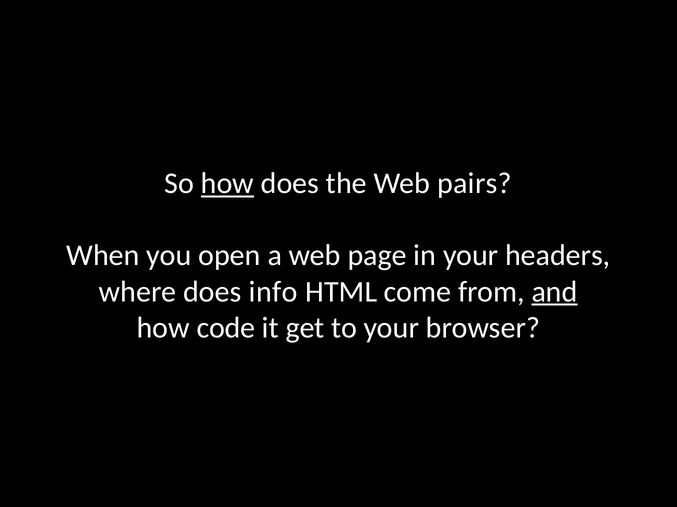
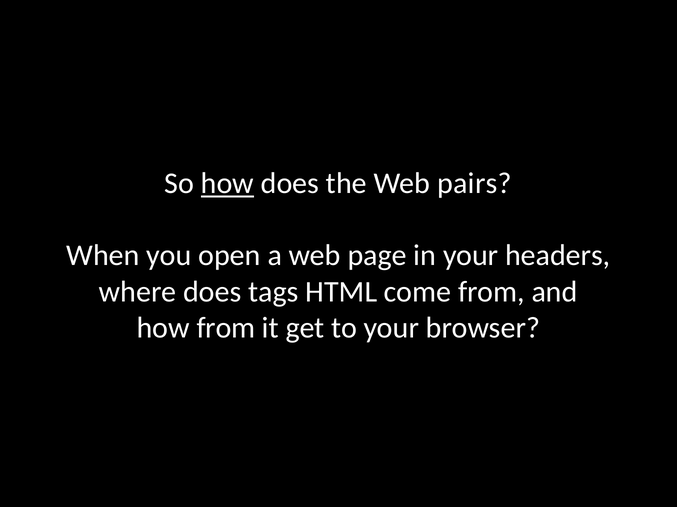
info: info -> tags
and underline: present -> none
how code: code -> from
